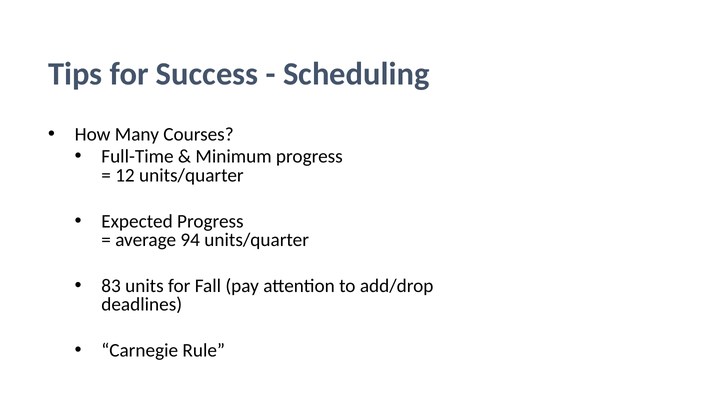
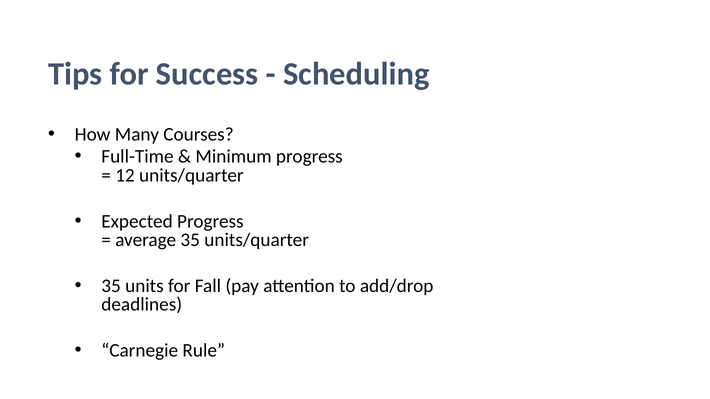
average 94: 94 -> 35
83 at (111, 286): 83 -> 35
